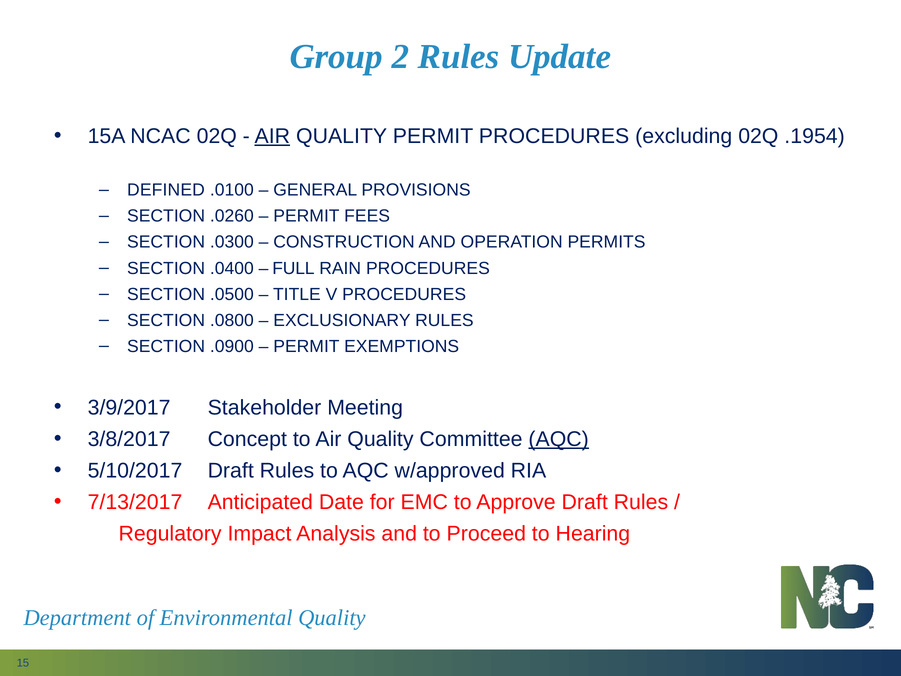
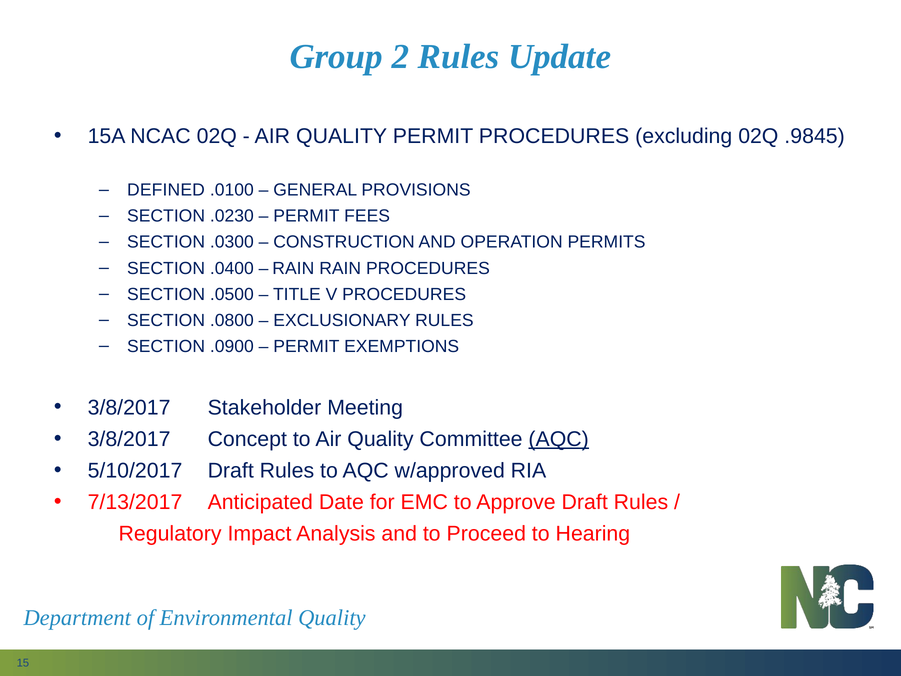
AIR at (272, 136) underline: present -> none
.1954: .1954 -> .9845
.0260: .0260 -> .0230
FULL at (293, 268): FULL -> RAIN
3/9/2017 at (129, 407): 3/9/2017 -> 3/8/2017
